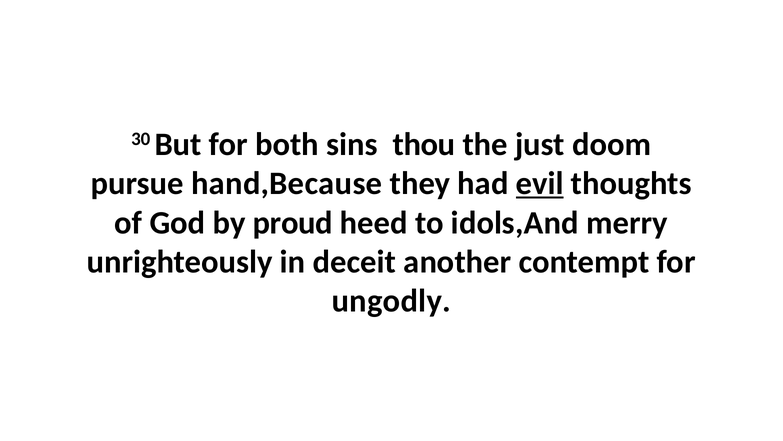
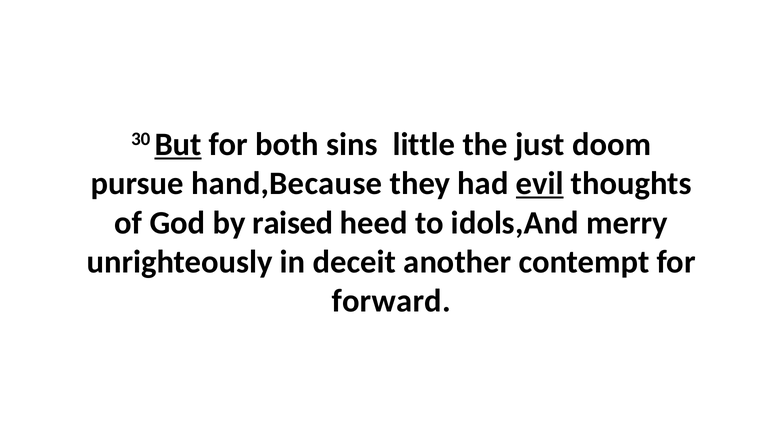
But underline: none -> present
thou: thou -> little
proud: proud -> raised
ungodly: ungodly -> forward
